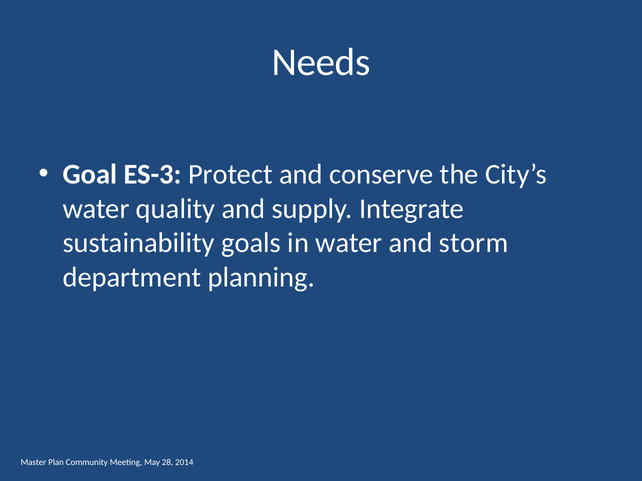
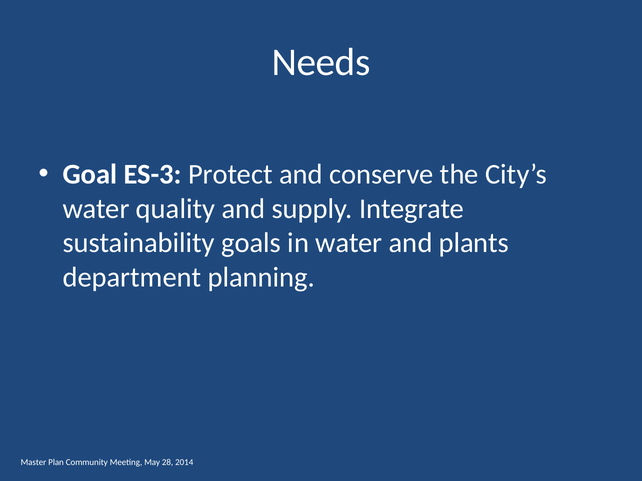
storm: storm -> plants
